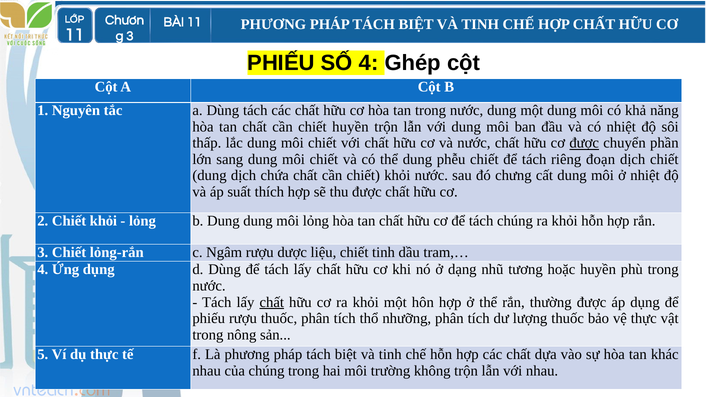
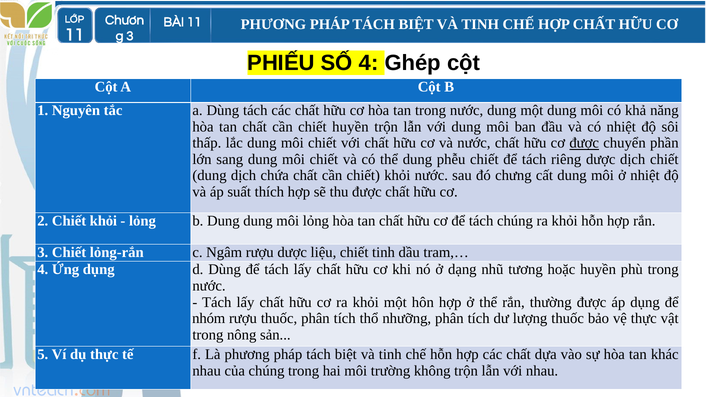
riêng đoạn: đoạn -> dược
chất at (272, 302) underline: present -> none
phiếu at (209, 319): phiếu -> nhóm
